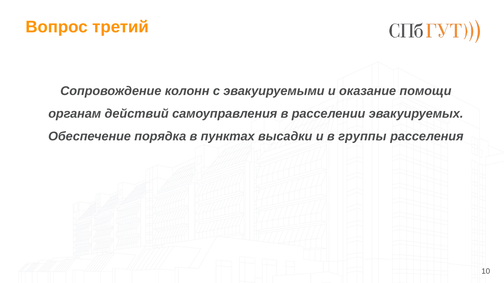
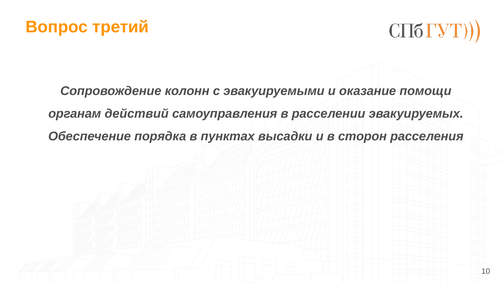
группы: группы -> сторон
